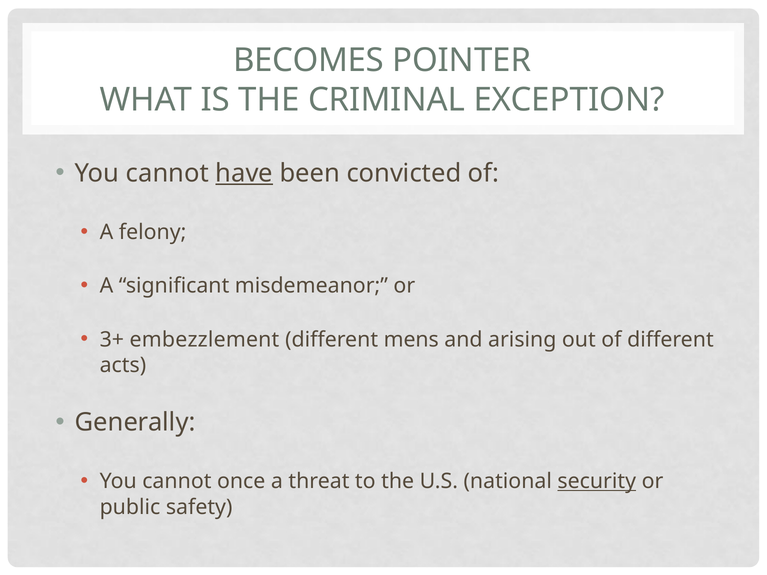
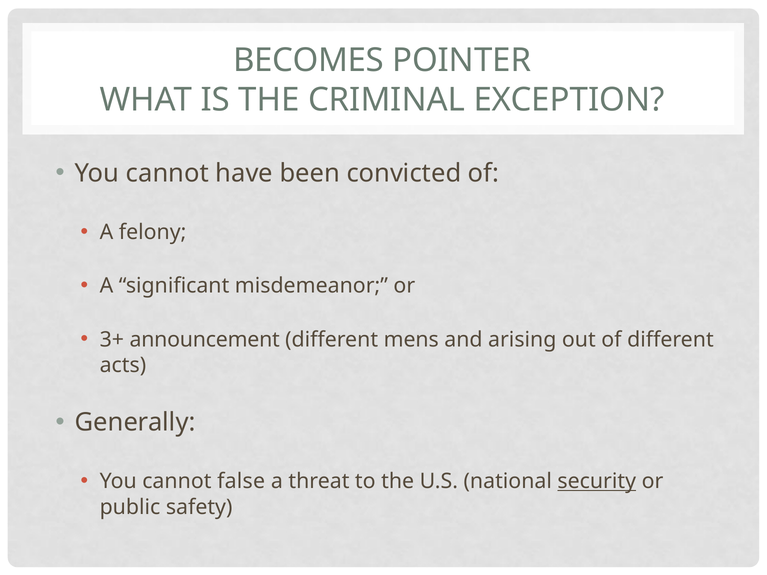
have underline: present -> none
embezzlement: embezzlement -> announcement
once: once -> false
